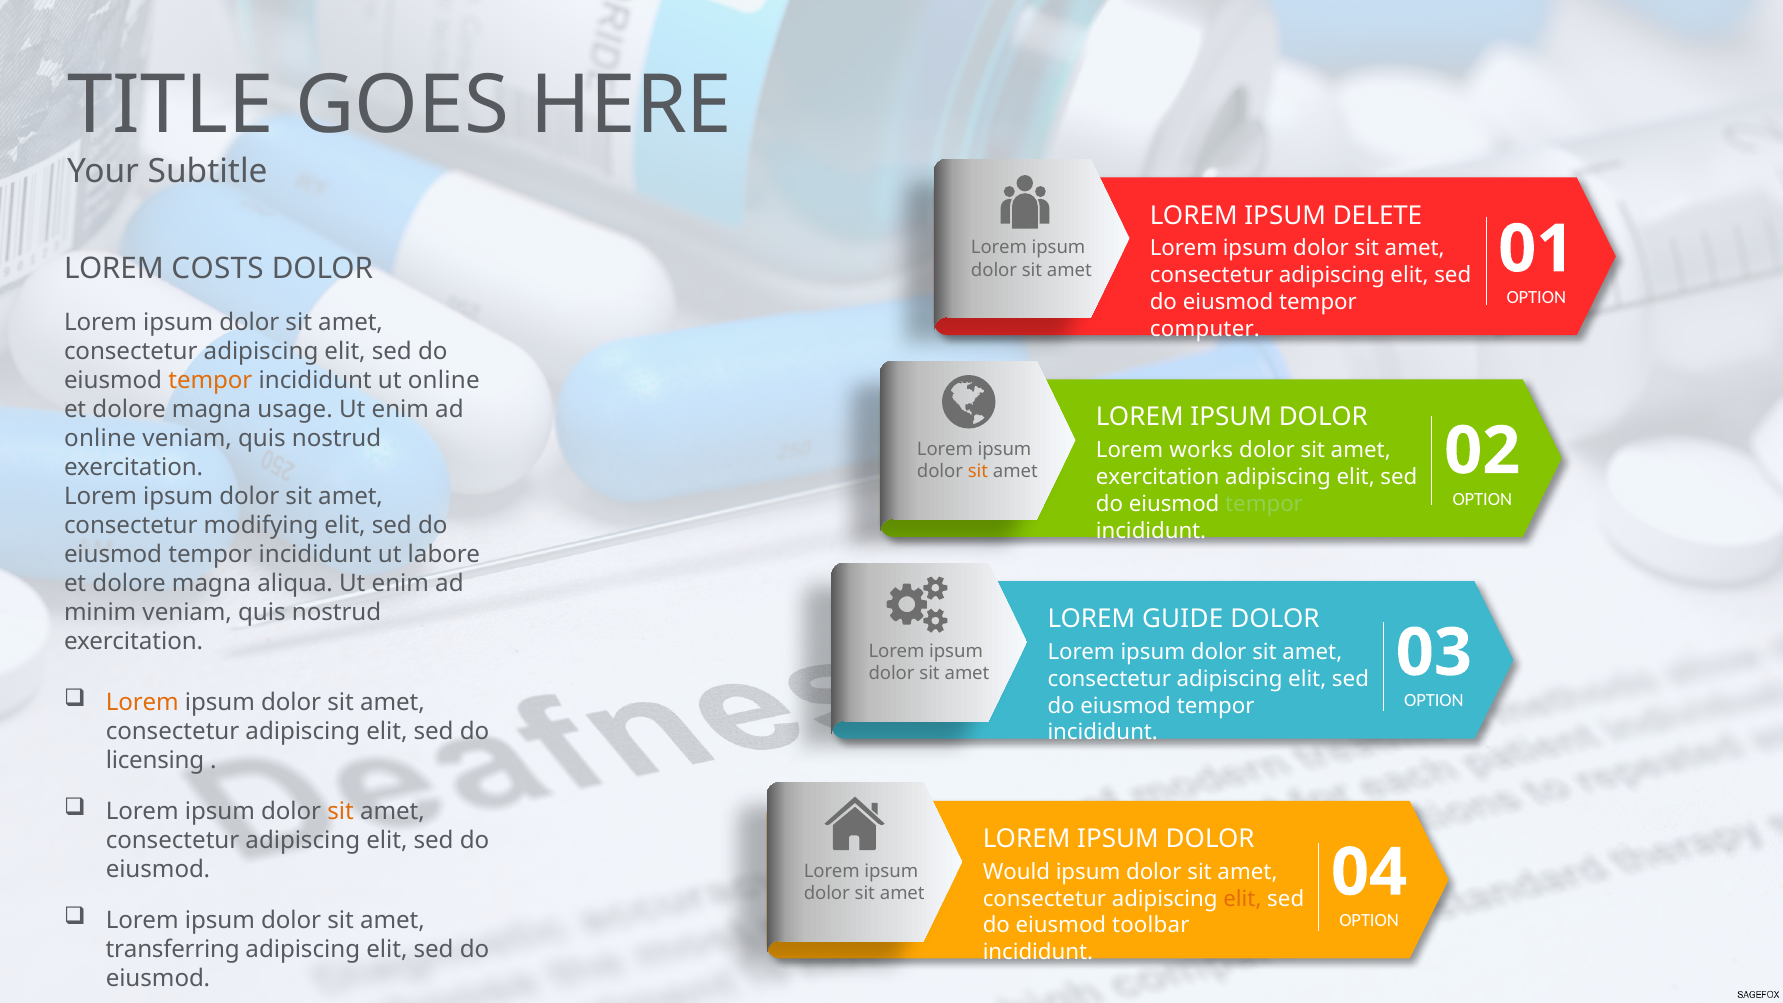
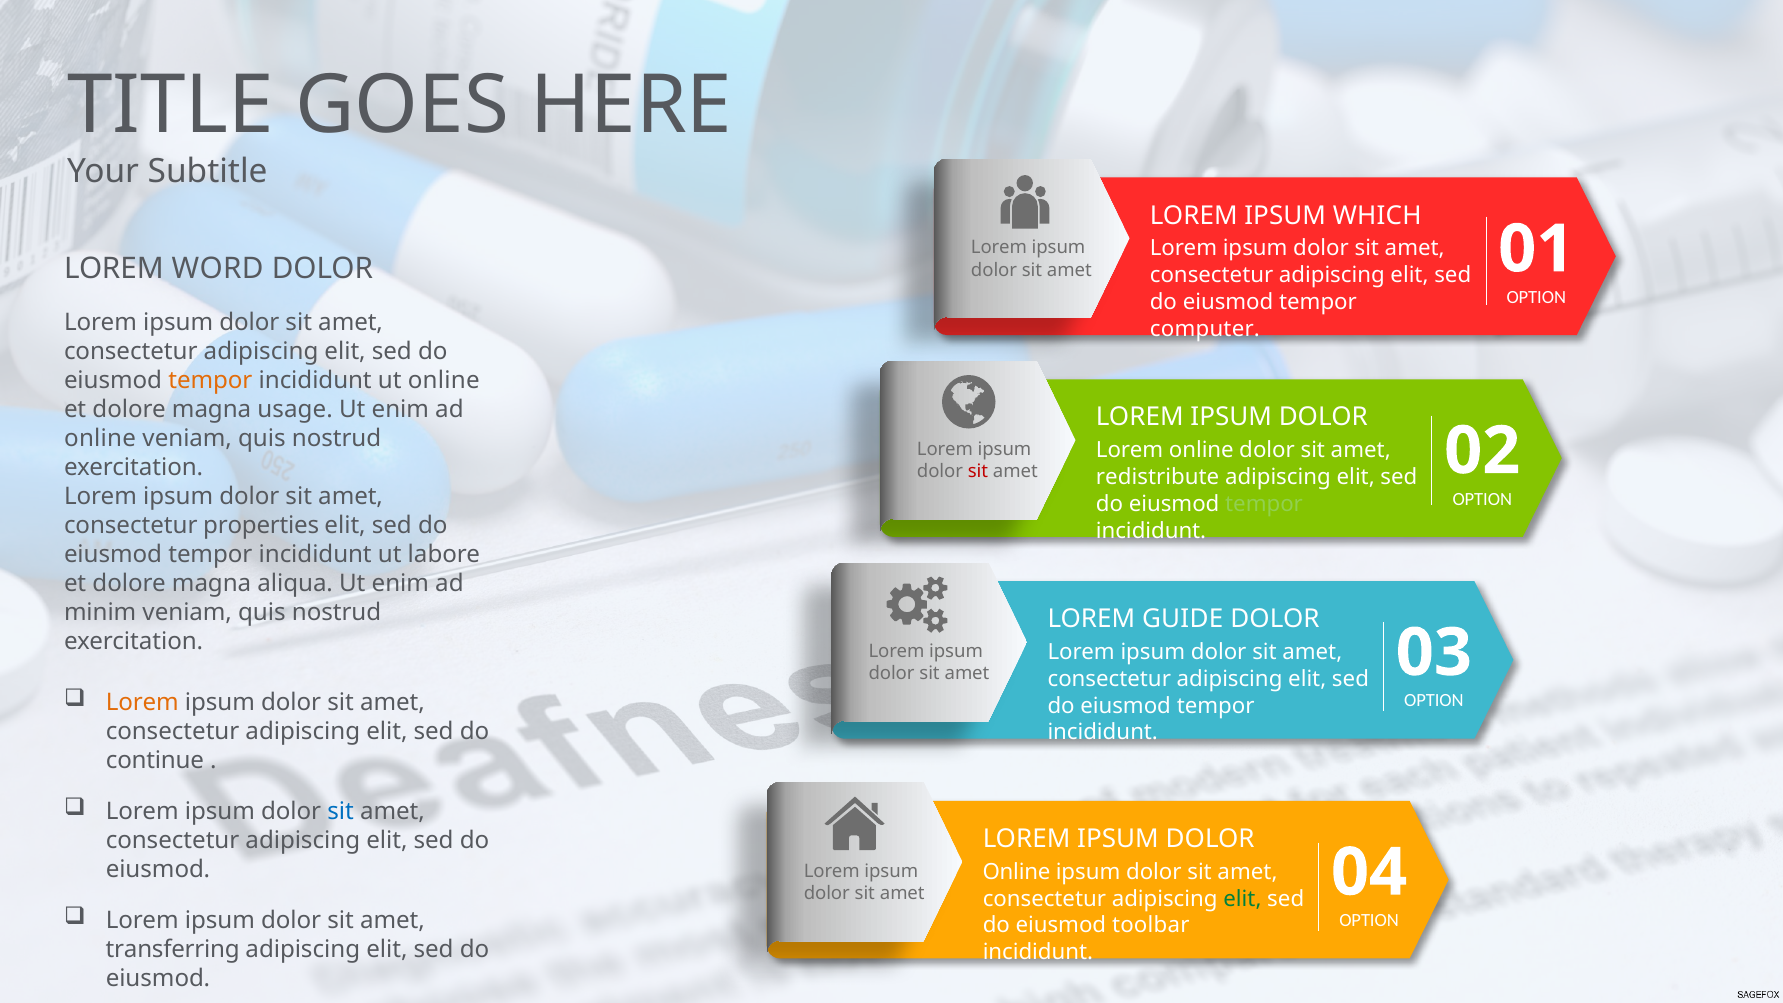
DELETE: DELETE -> WHICH
COSTS: COSTS -> WORD
Lorem works: works -> online
sit at (978, 472) colour: orange -> red
exercitation at (1158, 477): exercitation -> redistribute
modifying: modifying -> properties
licensing: licensing -> continue
sit at (341, 811) colour: orange -> blue
Would at (1016, 872): Would -> Online
elit at (1242, 899) colour: orange -> green
